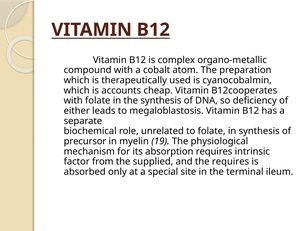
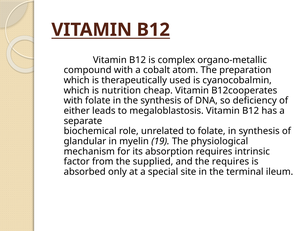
accounts: accounts -> nutrition
precursor: precursor -> glandular
